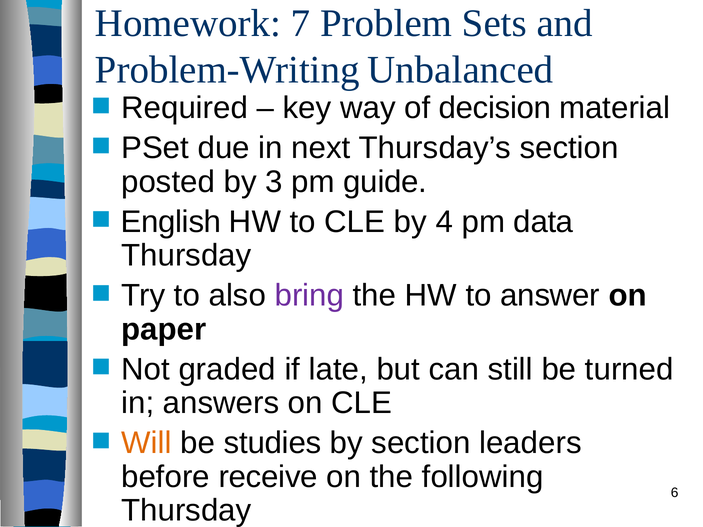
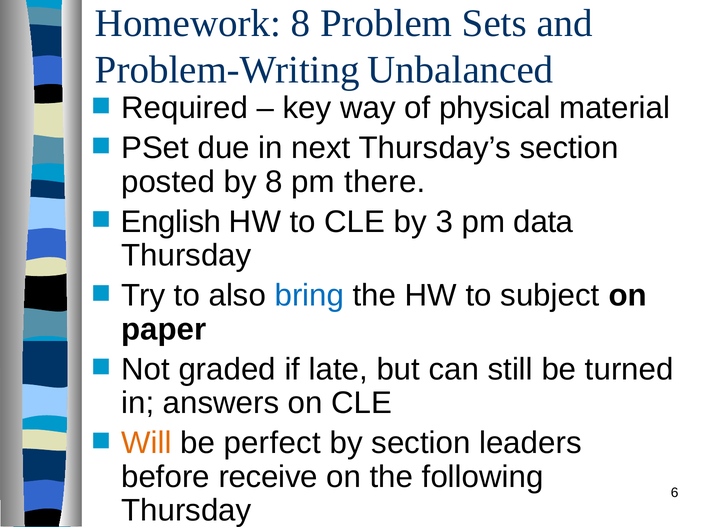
Homework 7: 7 -> 8
decision: decision -> physical
by 3: 3 -> 8
guide: guide -> there
4: 4 -> 3
bring colour: purple -> blue
answer: answer -> subject
studies: studies -> perfect
